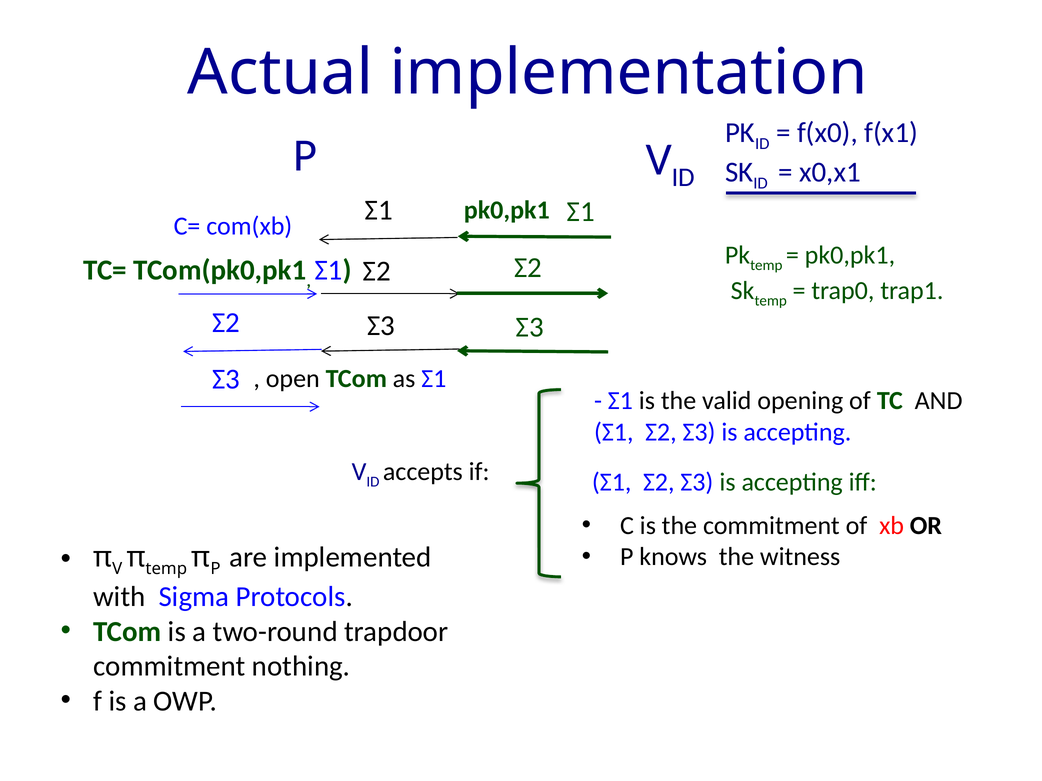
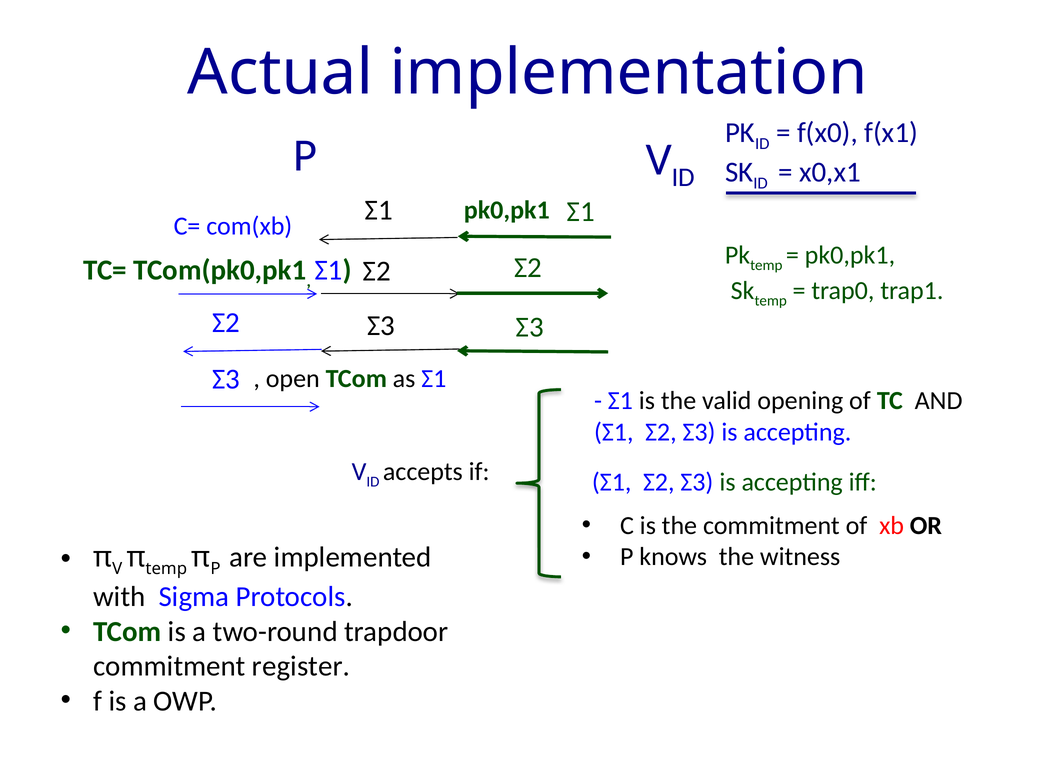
nothing: nothing -> register
